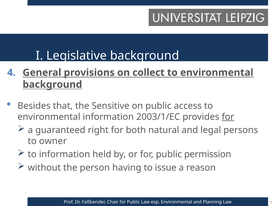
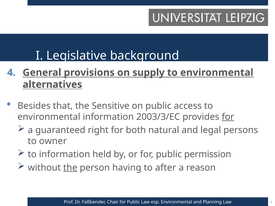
collect: collect -> supply
background at (52, 85): background -> alternatives
2003/1/EC: 2003/1/EC -> 2003/3/EC
the at (70, 168) underline: none -> present
issue: issue -> after
